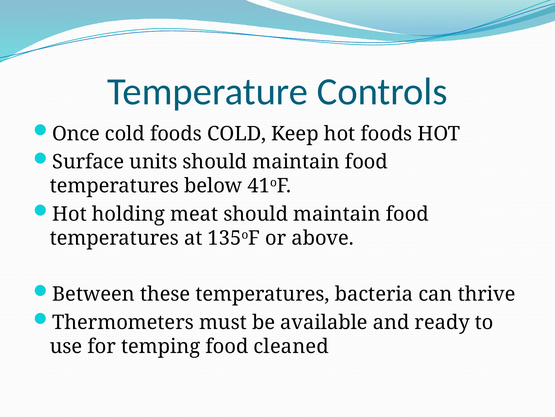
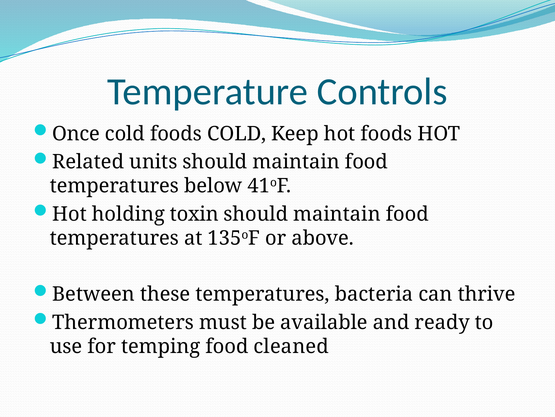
Surface: Surface -> Related
meat: meat -> toxin
